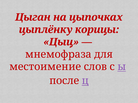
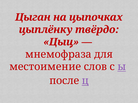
корицы: корицы -> твёрдо
